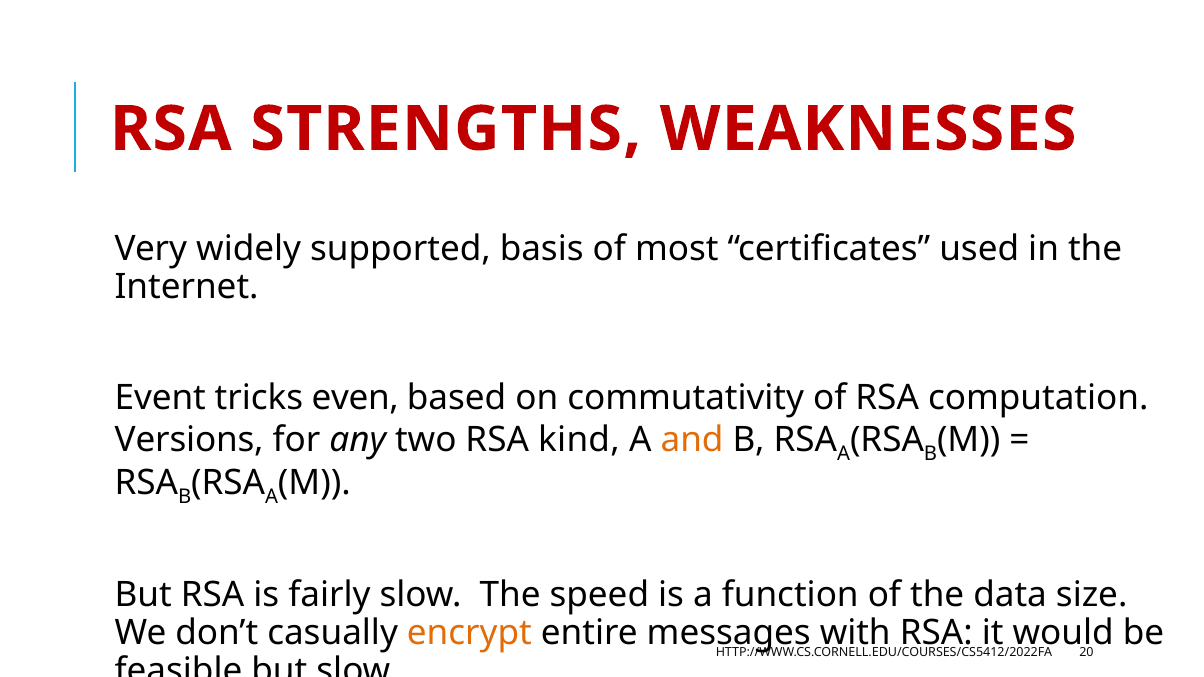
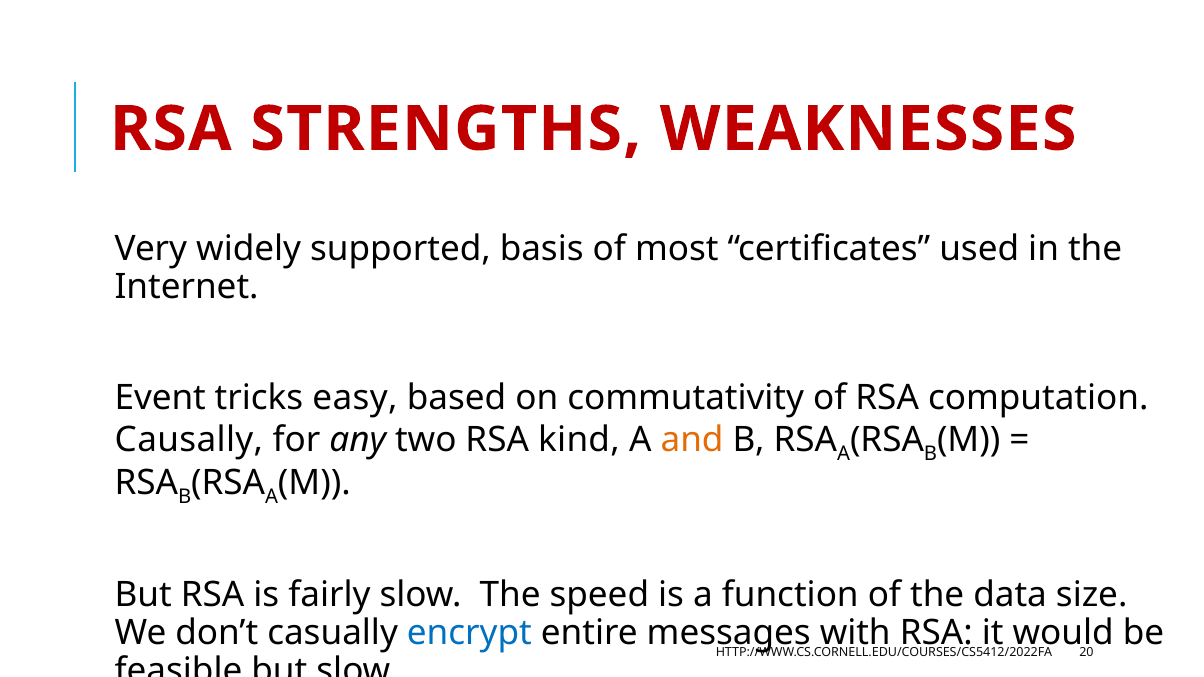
even: even -> easy
Versions: Versions -> Causally
encrypt colour: orange -> blue
